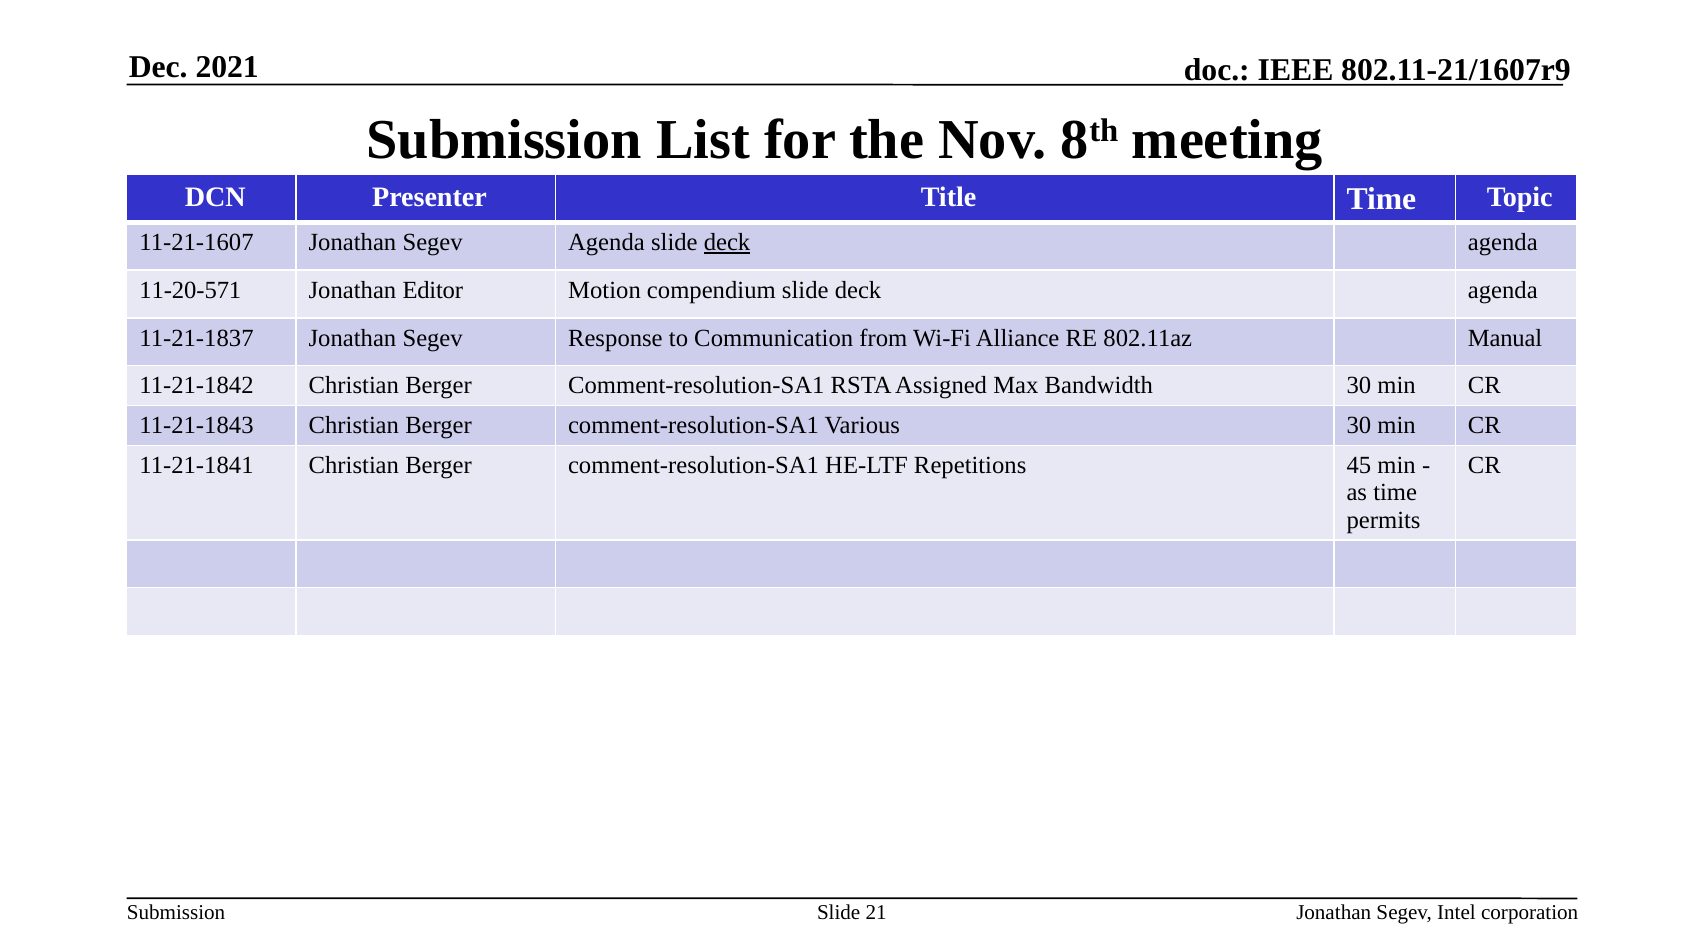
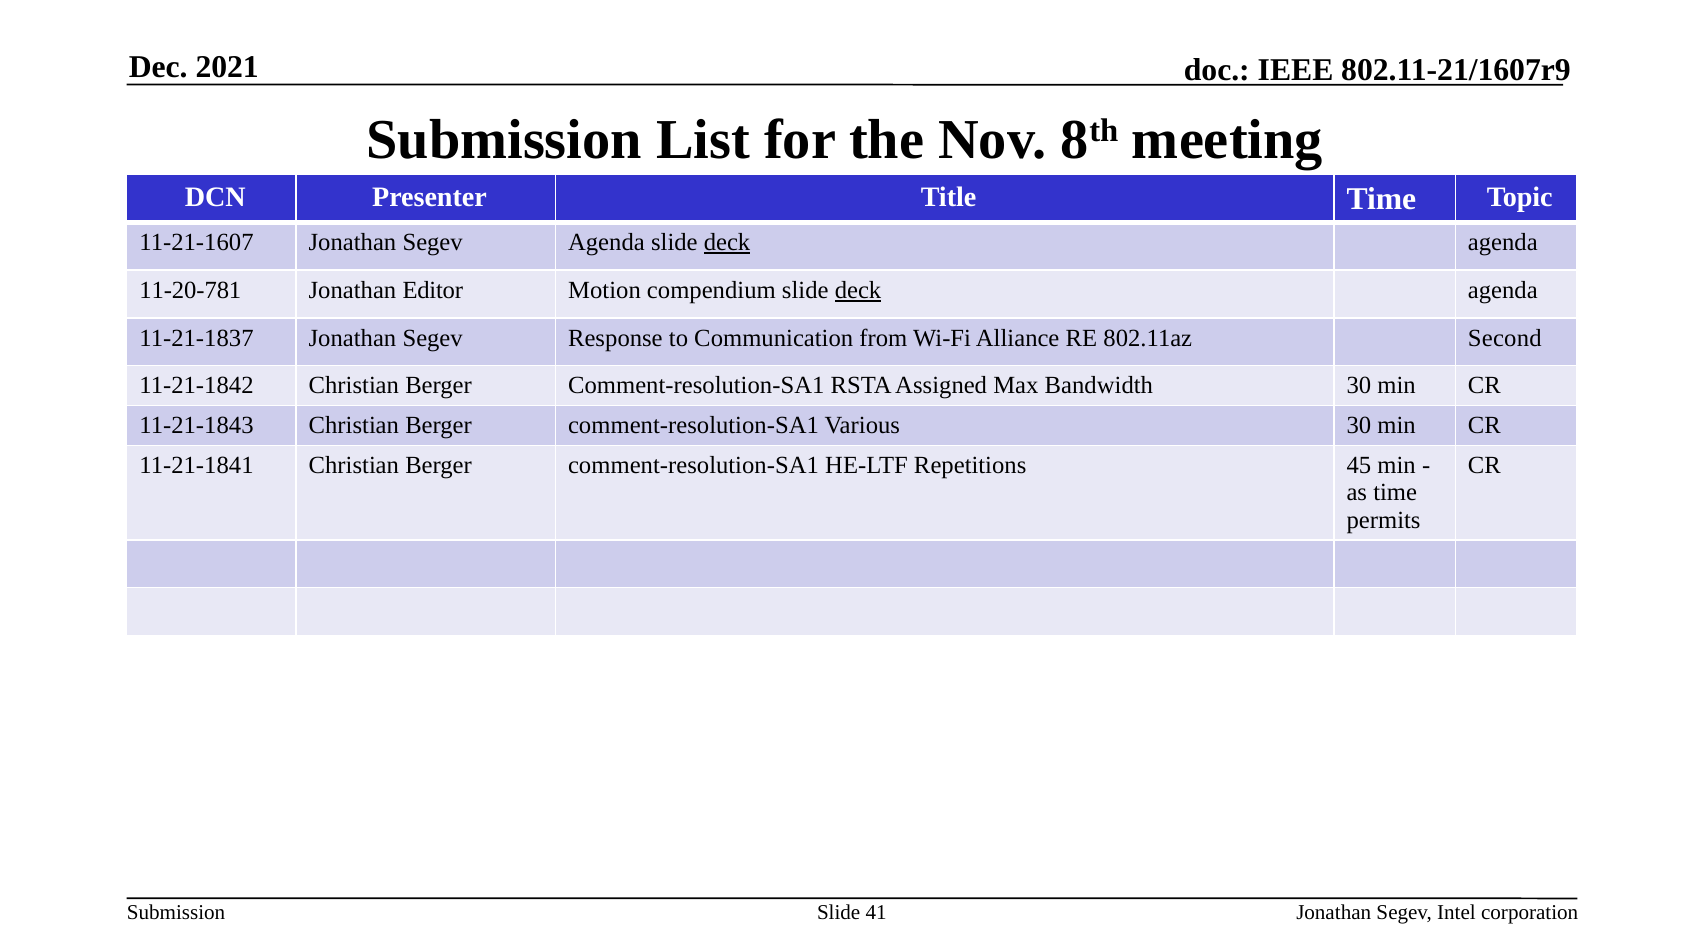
11-20-571: 11-20-571 -> 11-20-781
deck at (858, 290) underline: none -> present
Manual: Manual -> Second
21: 21 -> 41
